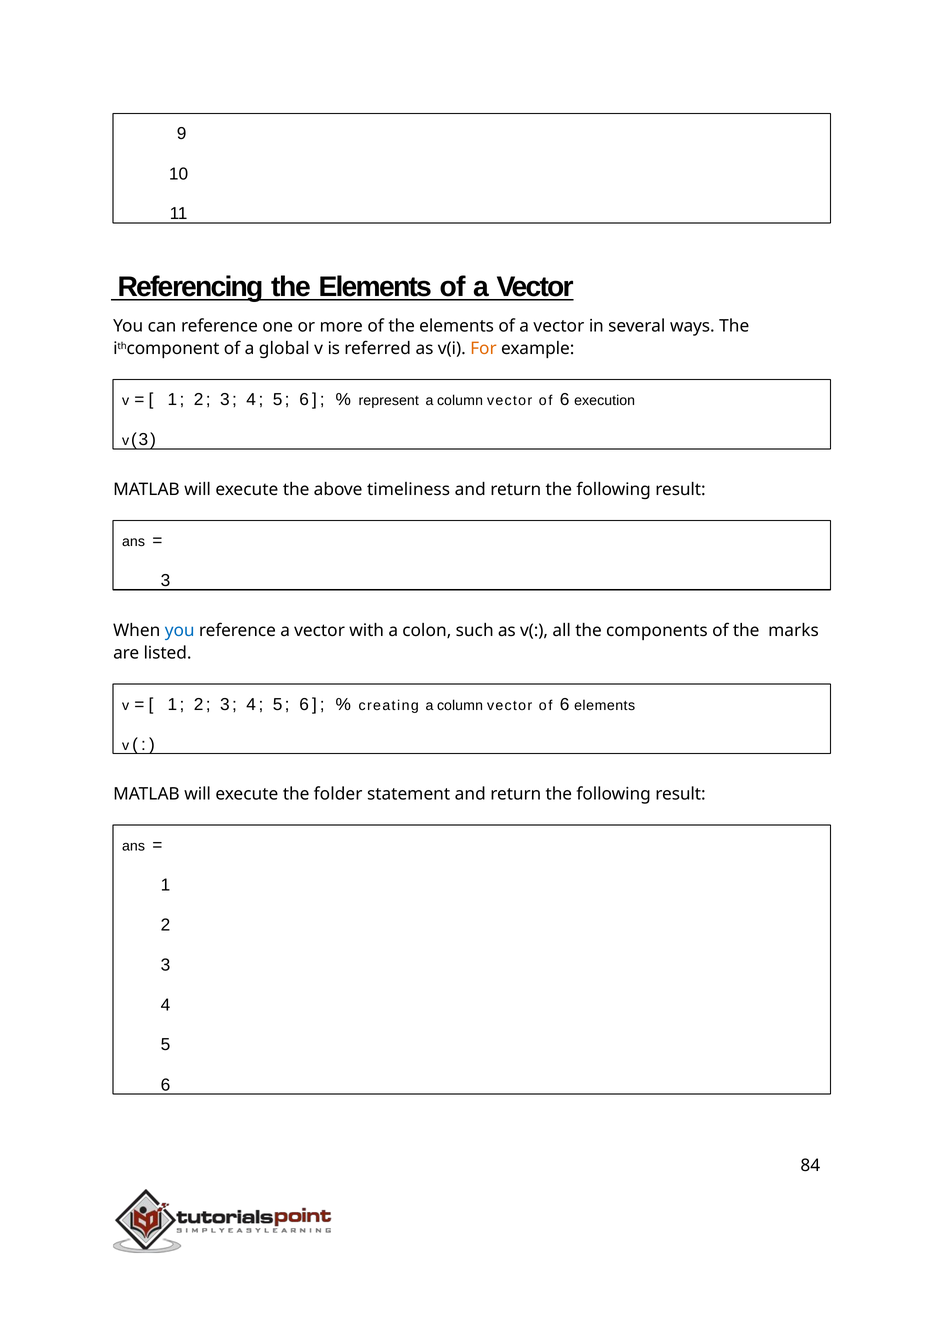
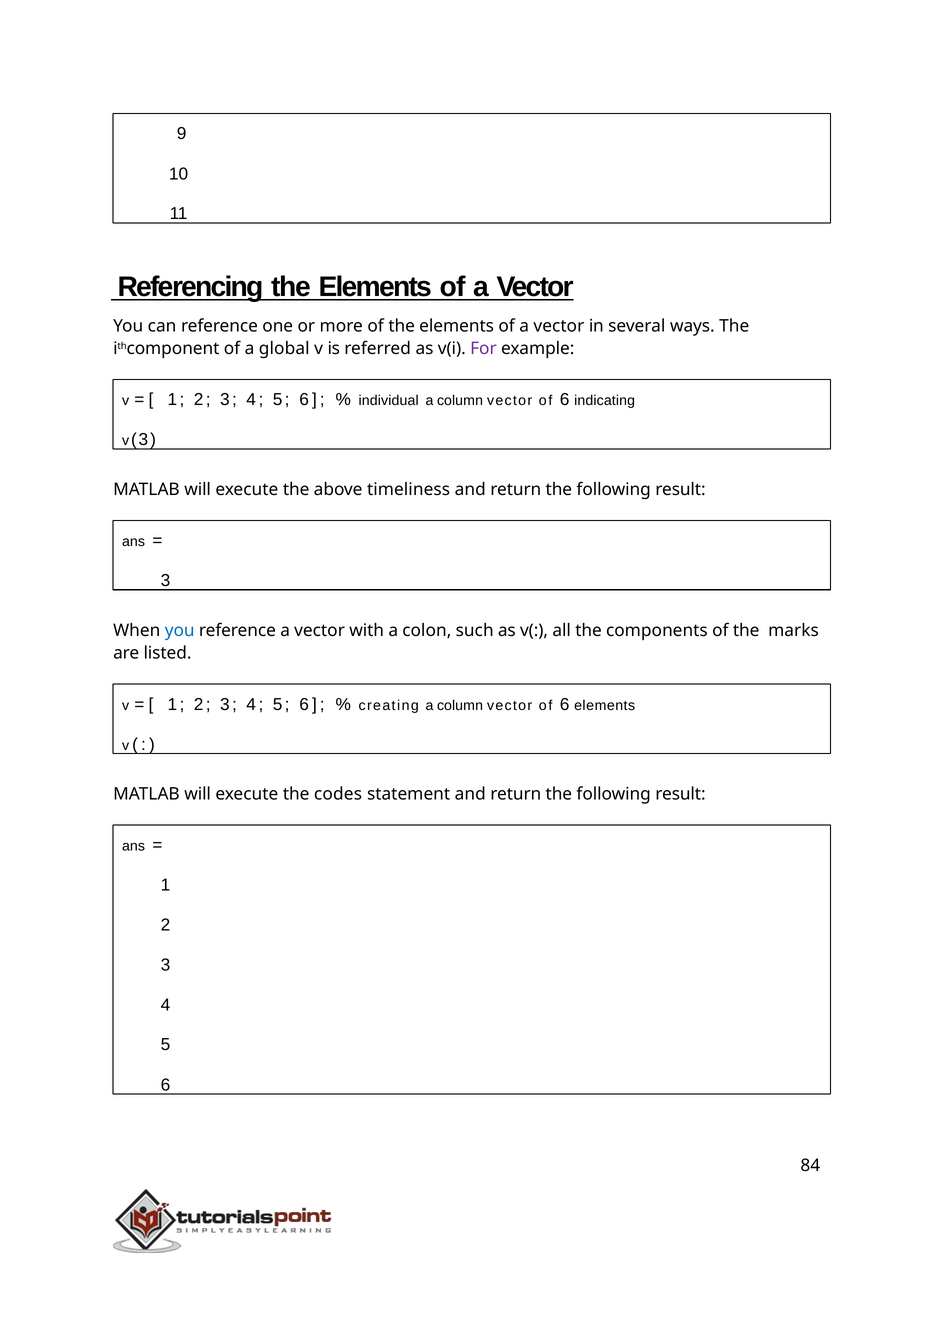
For colour: orange -> purple
represent: represent -> individual
execution: execution -> indicating
folder: folder -> codes
